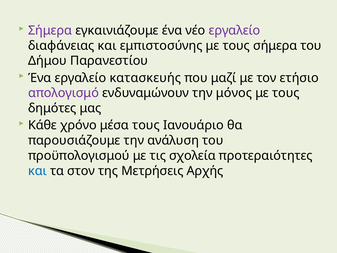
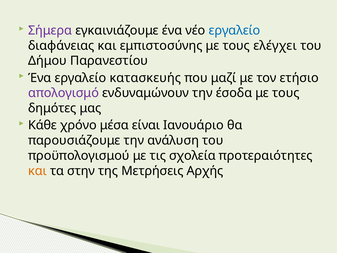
εργαλείο at (235, 30) colour: purple -> blue
τους σήμερα: σήμερα -> ελέγχει
μόνος: μόνος -> έσοδα
μέσα τους: τους -> είναι
και at (37, 171) colour: blue -> orange
στον: στον -> στην
